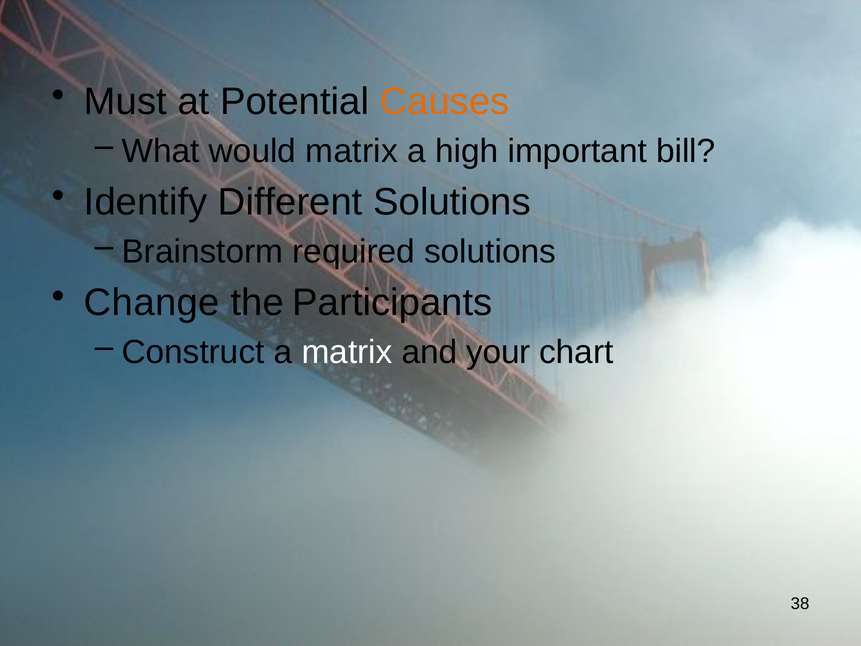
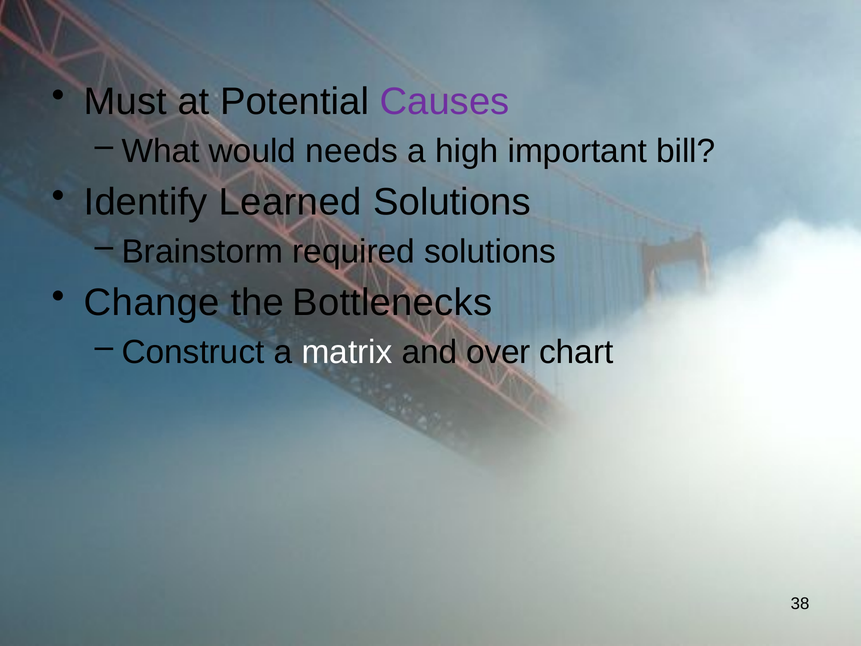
Causes colour: orange -> purple
would matrix: matrix -> needs
Different: Different -> Learned
Participants: Participants -> Bottlenecks
your: your -> over
